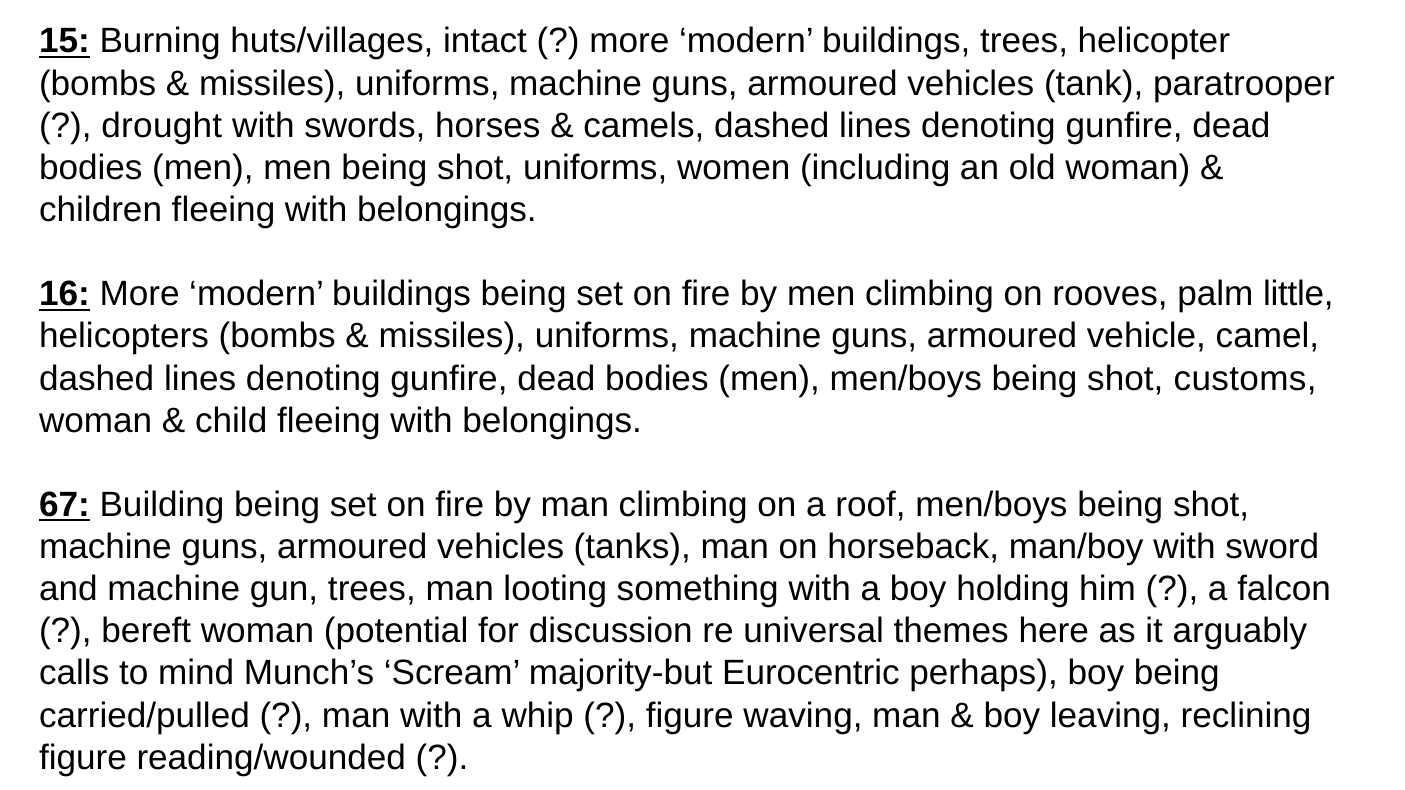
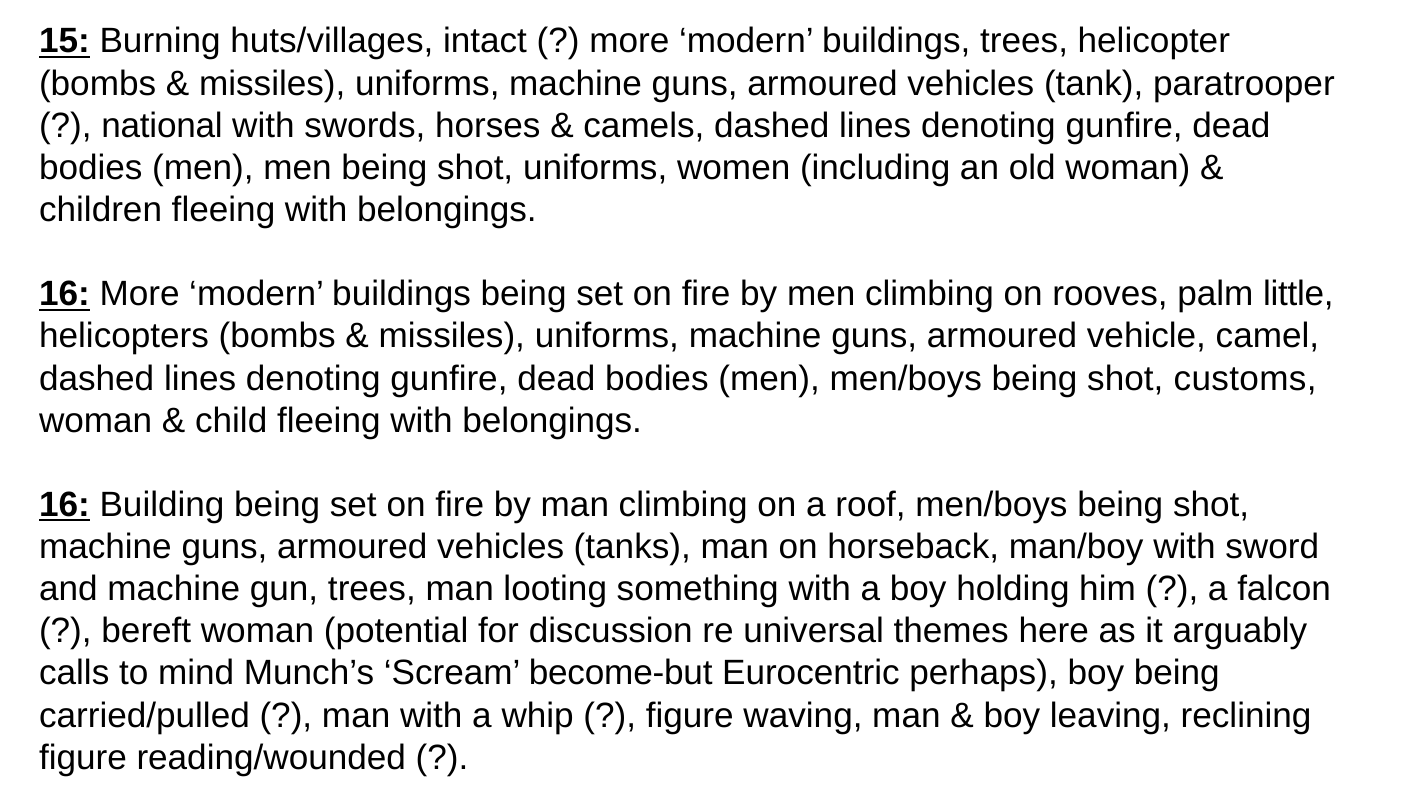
drought: drought -> national
67 at (64, 505): 67 -> 16
majority-but: majority-but -> become-but
